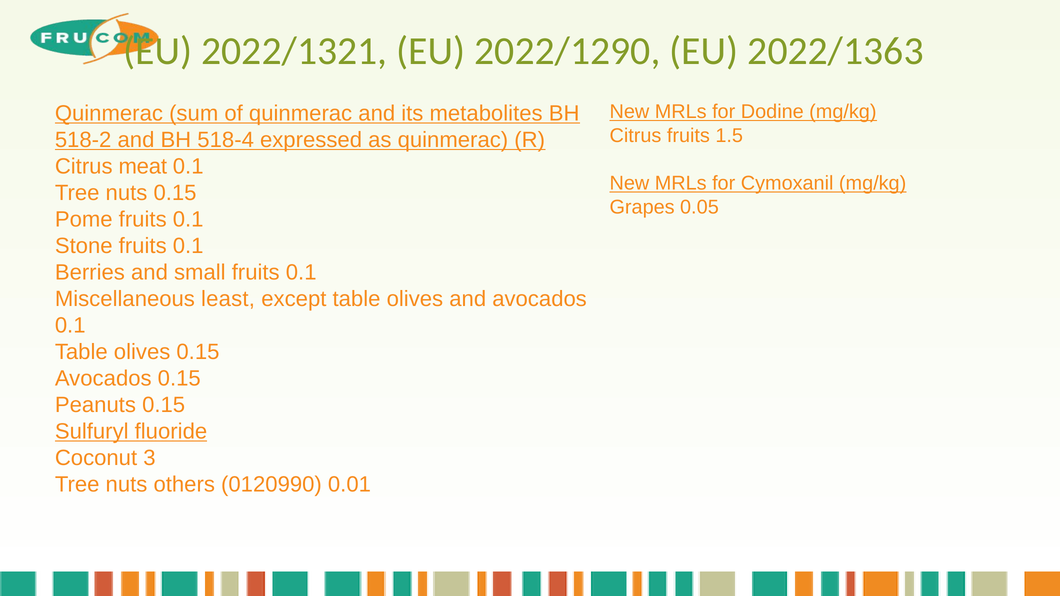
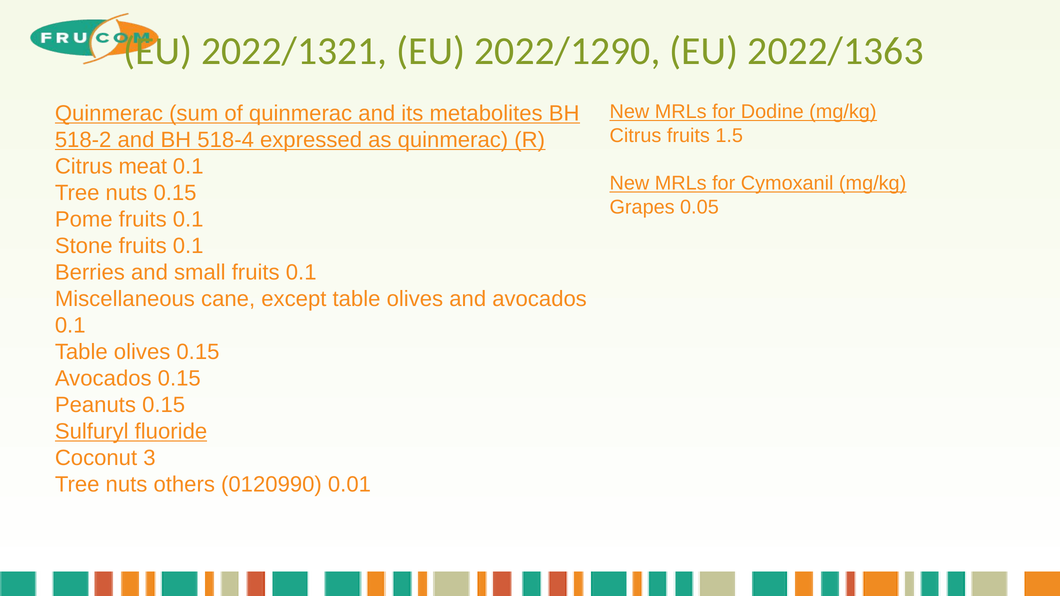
least: least -> cane
